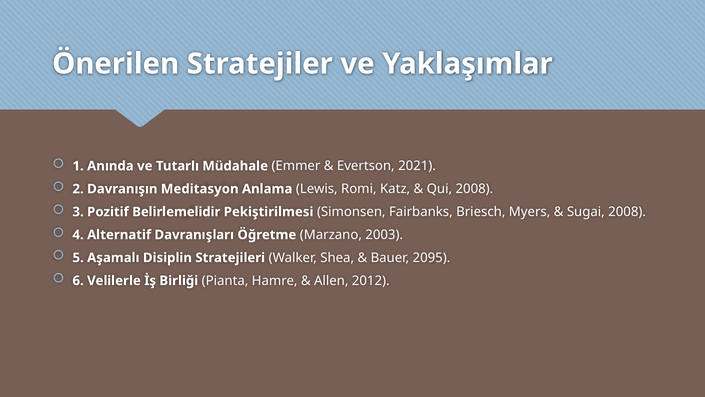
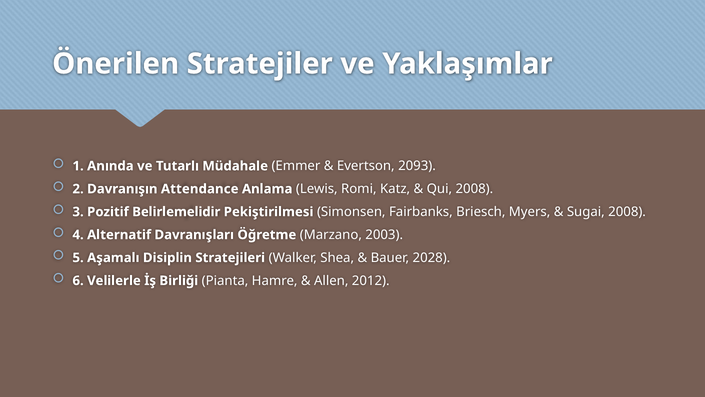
2021: 2021 -> 2093
Meditasyon: Meditasyon -> Attendance
2095: 2095 -> 2028
